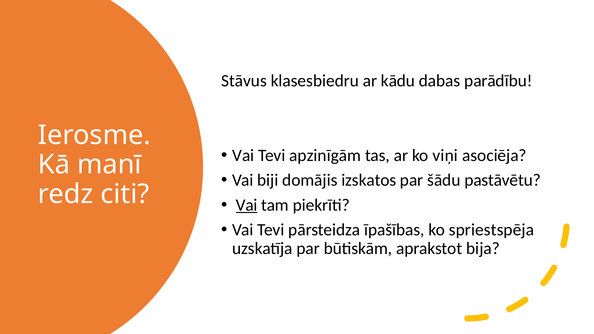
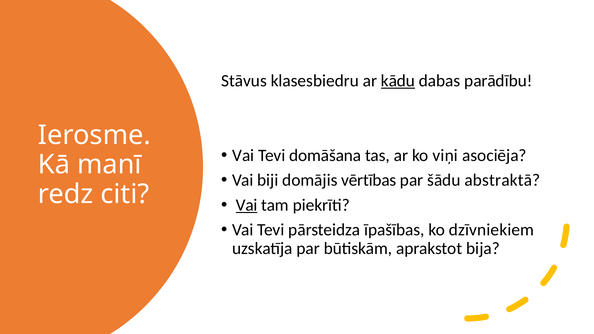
kādu underline: none -> present
apzinīgām: apzinīgām -> domāšana
izskatos: izskatos -> vērtības
pastāvētu: pastāvētu -> abstraktā
spriestspēja: spriestspēja -> dzīvniekiem
